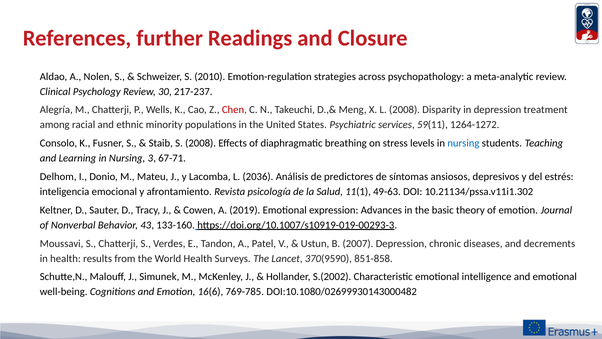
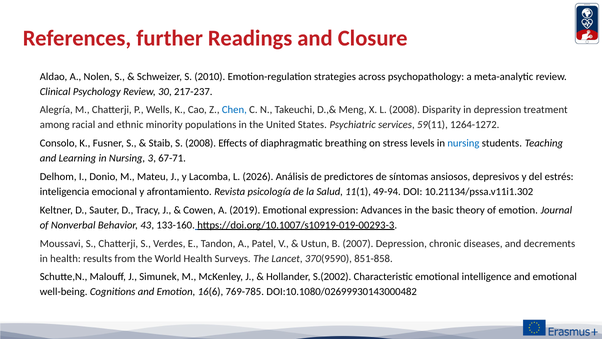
Chen colour: red -> blue
2036: 2036 -> 2026
49-63: 49-63 -> 49-94
